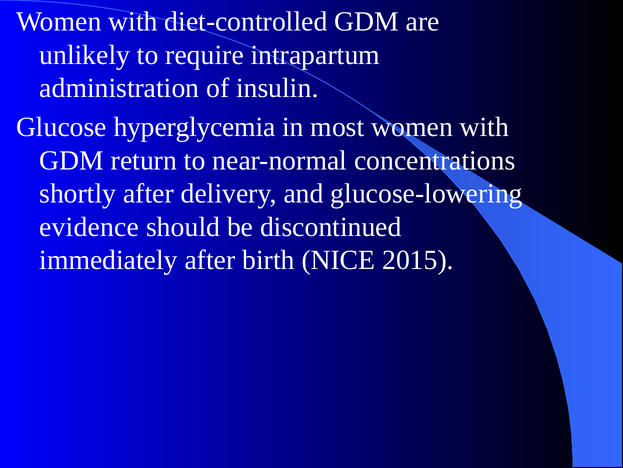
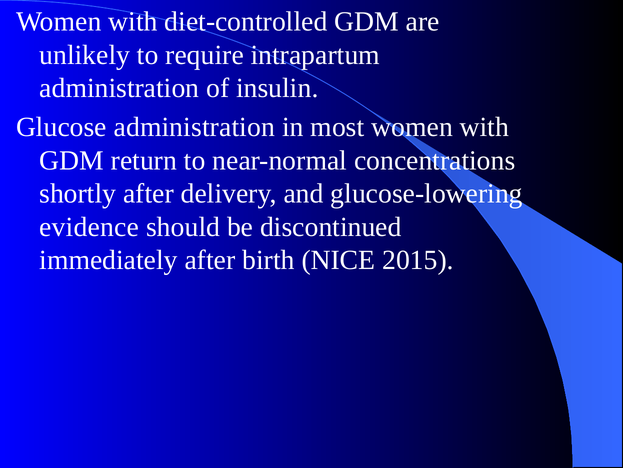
Glucose hyperglycemia: hyperglycemia -> administration
